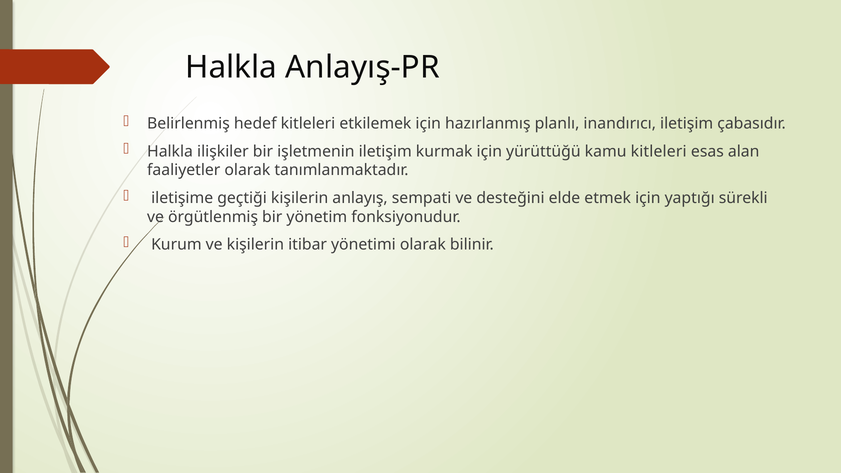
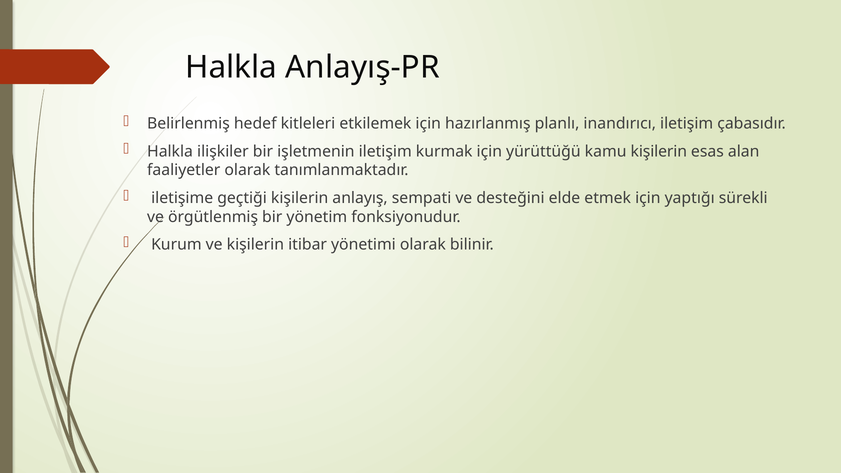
kamu kitleleri: kitleleri -> kişilerin
